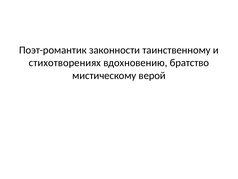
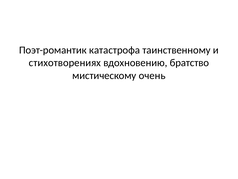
законности: законности -> катастрофа
верой: верой -> очень
